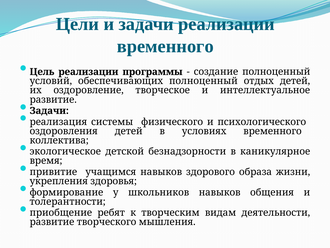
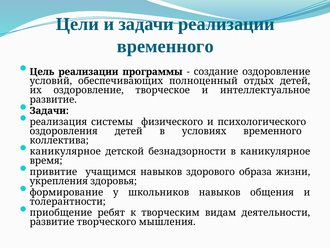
создание полноценный: полноценный -> оздоровление
экологическое at (65, 151): экологическое -> каникулярное
